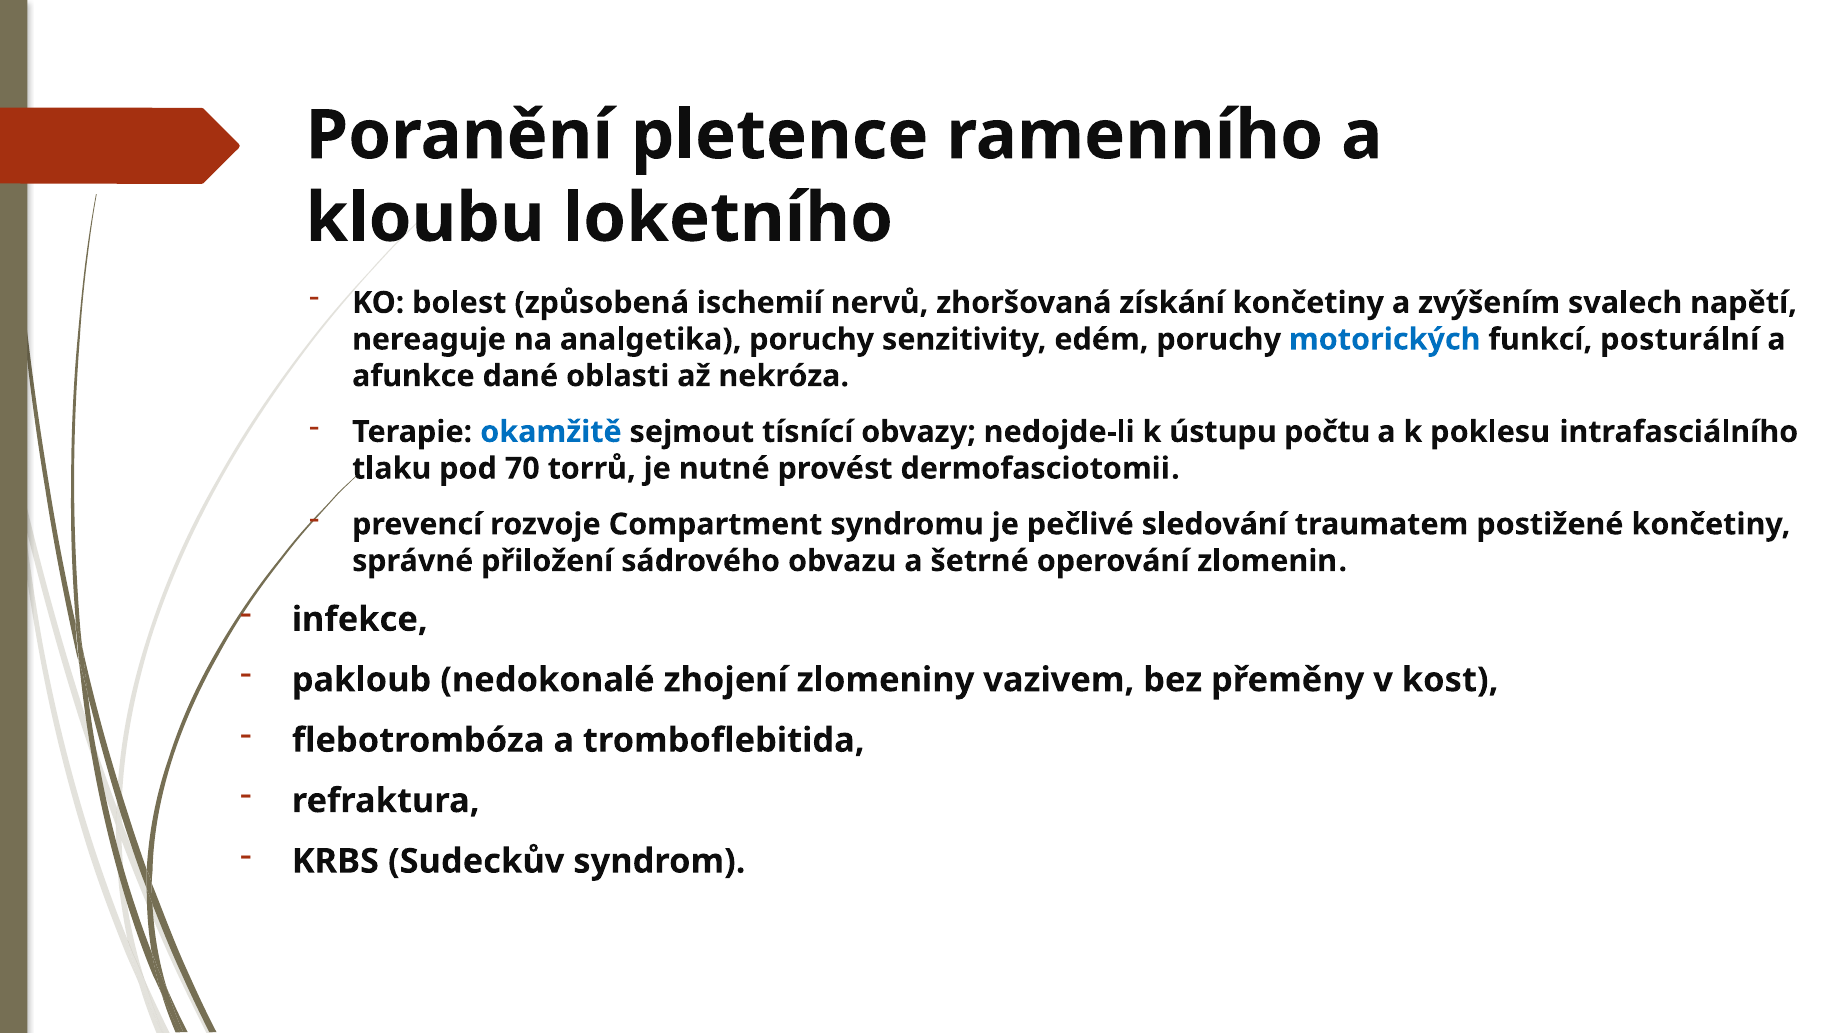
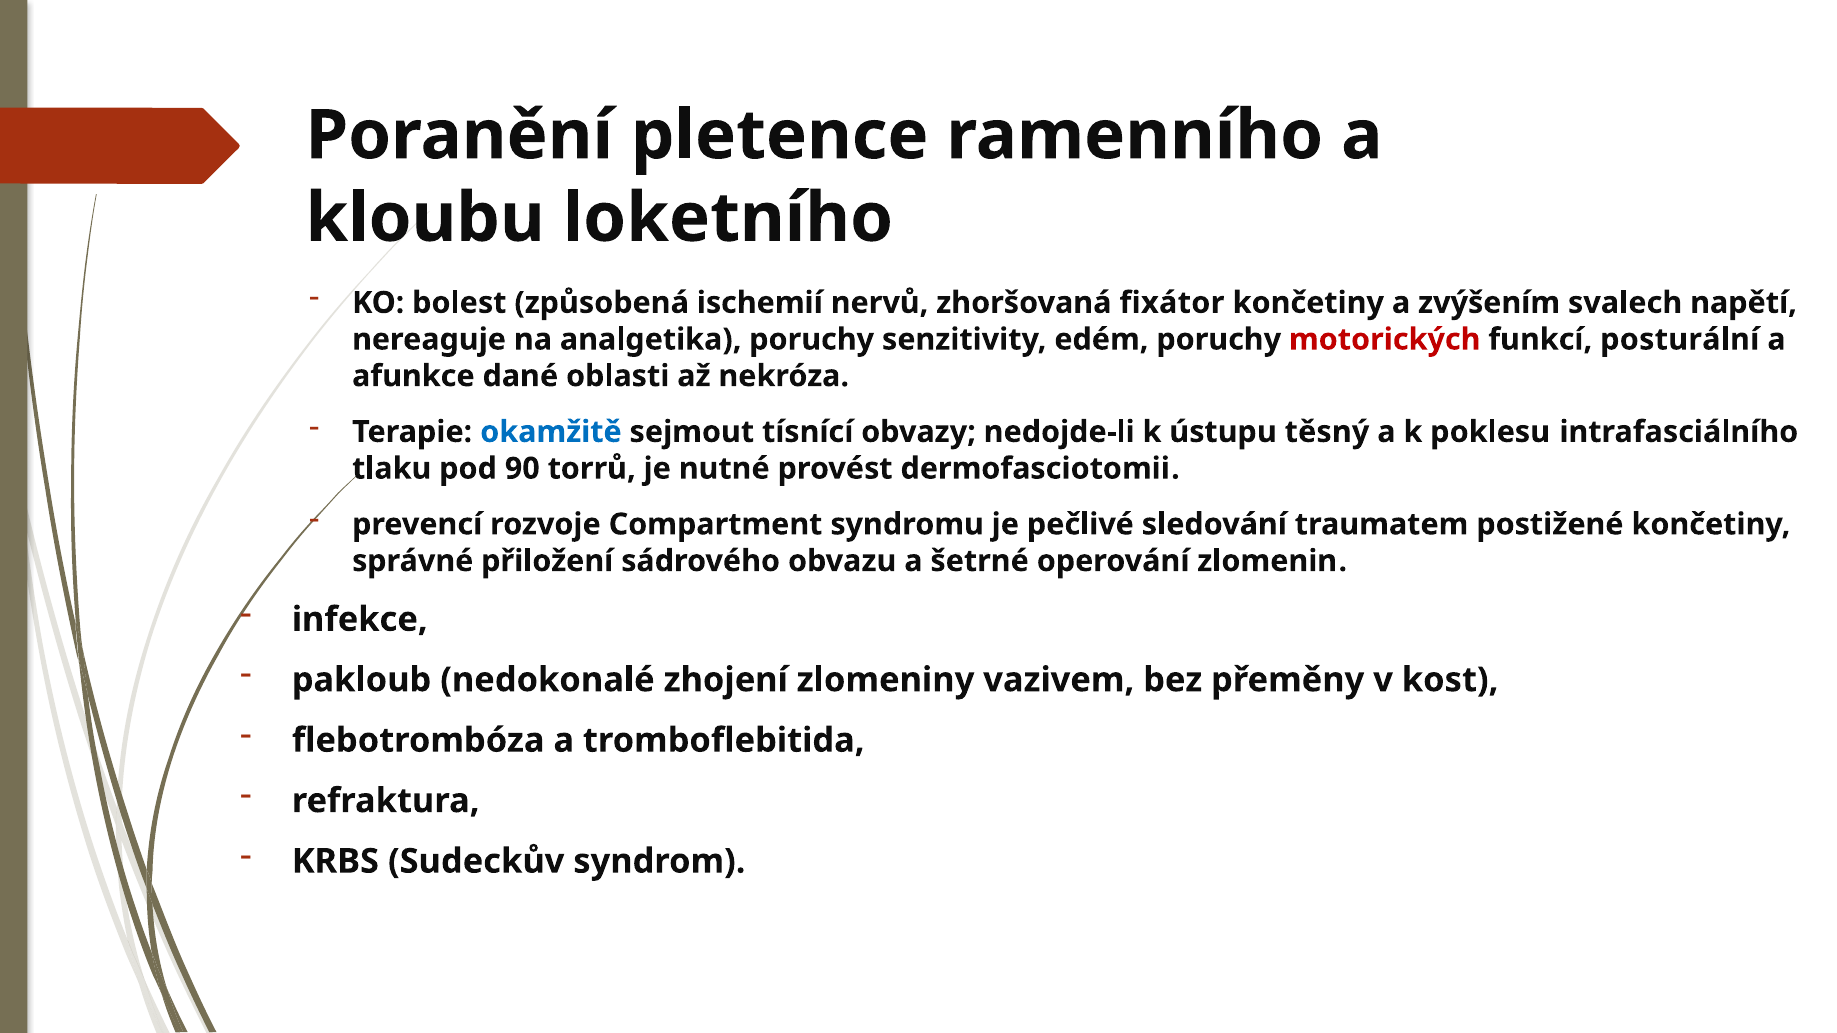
získání: získání -> fixátor
motorických colour: blue -> red
počtu: počtu -> těsný
70: 70 -> 90
